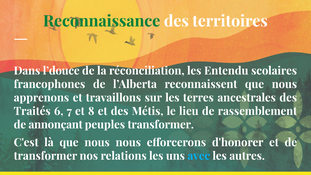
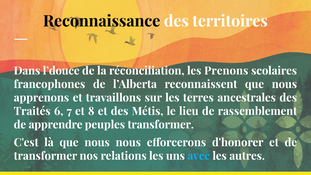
Reconnaissance colour: green -> black
Entendu: Entendu -> Prenons
annonçant: annonçant -> apprendre
